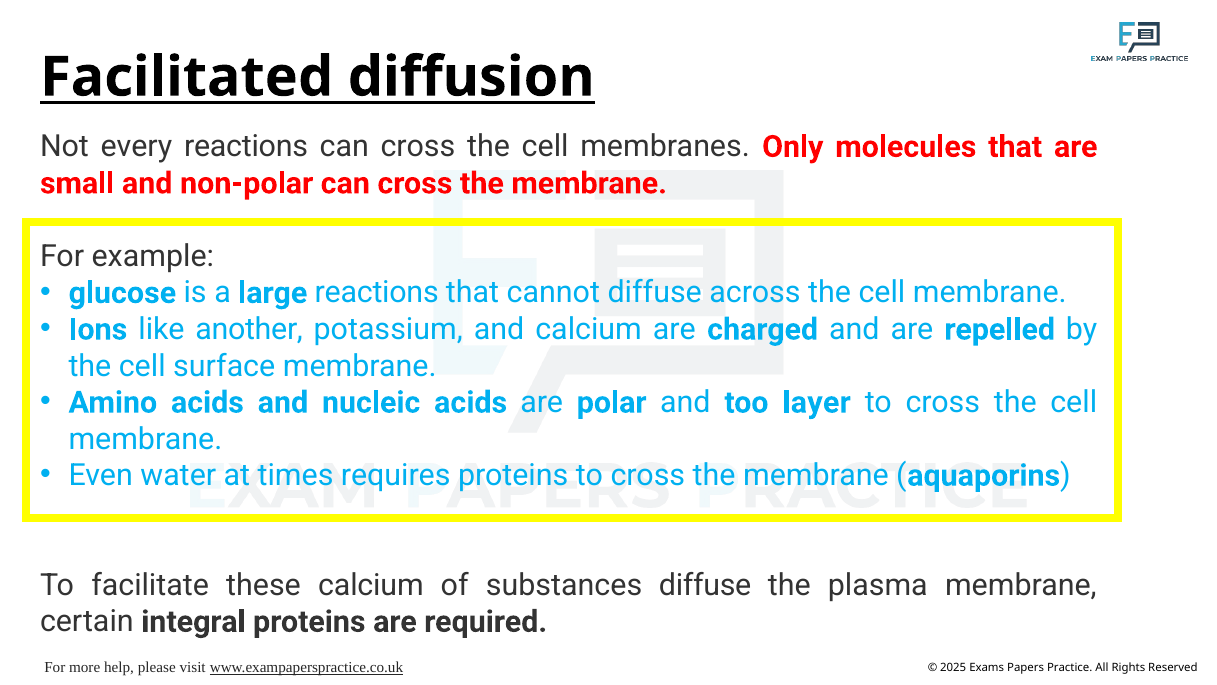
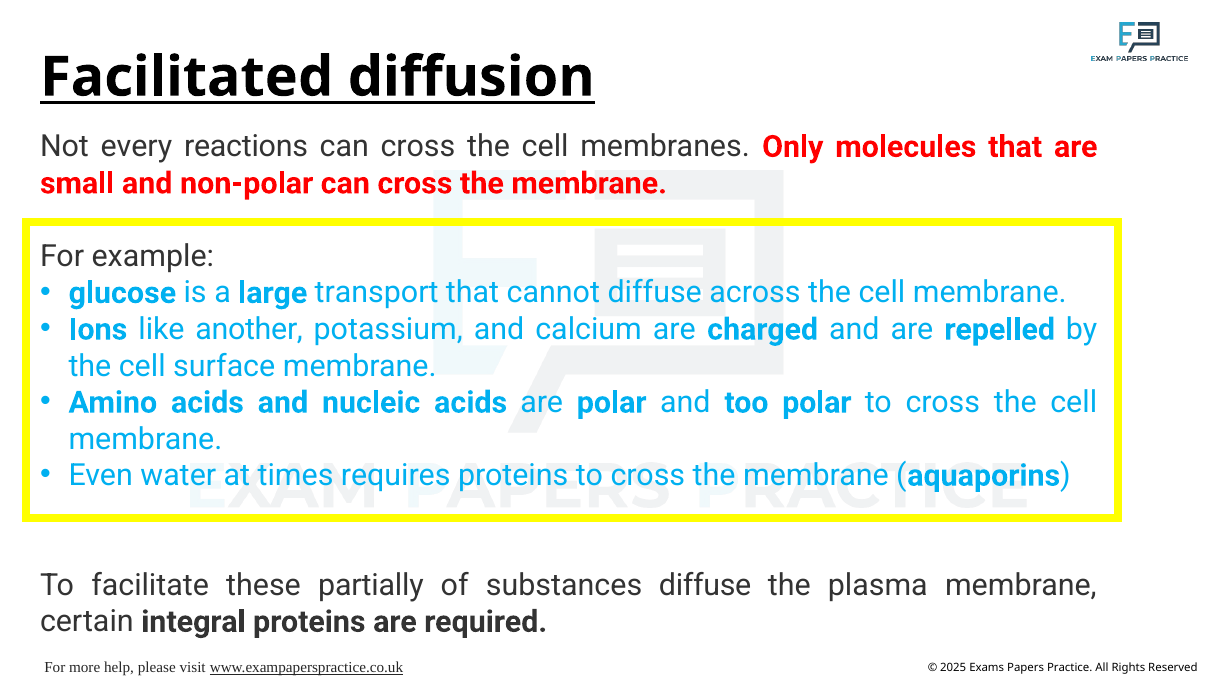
large reactions: reactions -> transport
too layer: layer -> polar
these calcium: calcium -> partially
